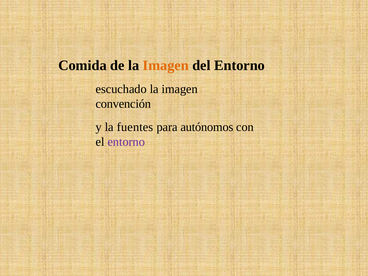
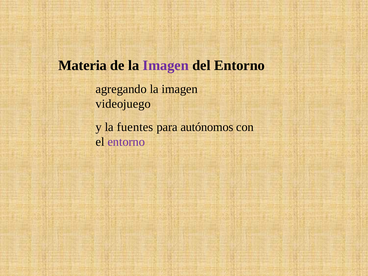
Comida: Comida -> Materia
Imagen at (166, 65) colour: orange -> purple
escuchado: escuchado -> agregando
convención: convención -> videojuego
